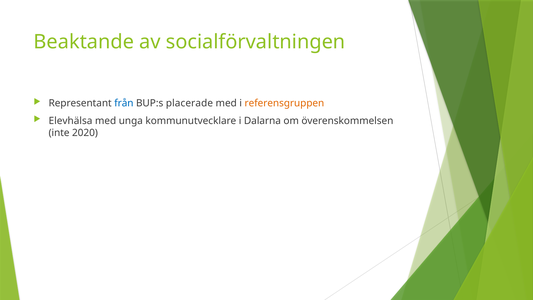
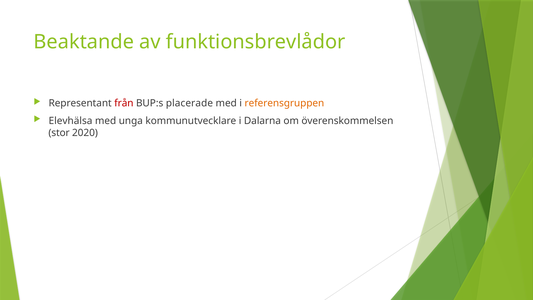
socialförvaltningen: socialförvaltningen -> funktionsbrevlådor
från colour: blue -> red
inte: inte -> stor
